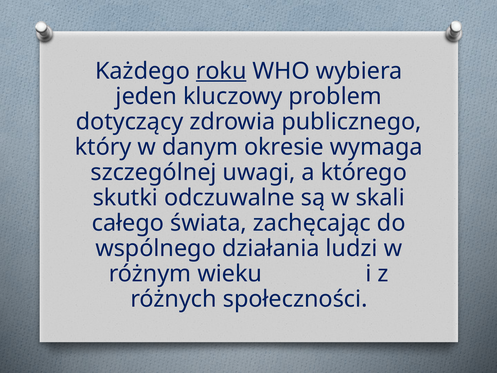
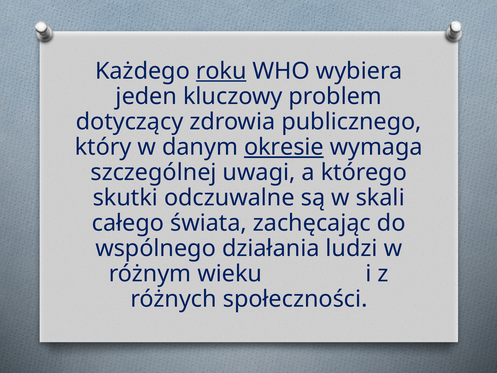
okresie underline: none -> present
